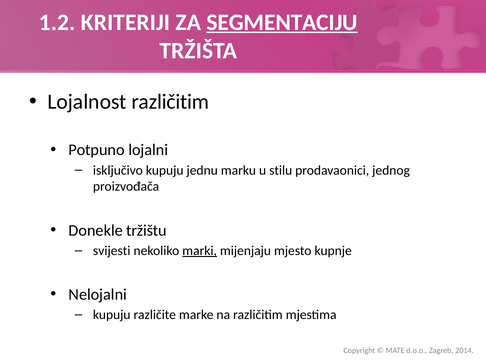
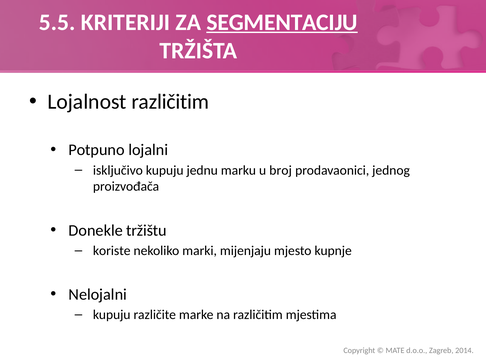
1.2: 1.2 -> 5.5
stilu: stilu -> broj
svijesti: svijesti -> koriste
marki underline: present -> none
